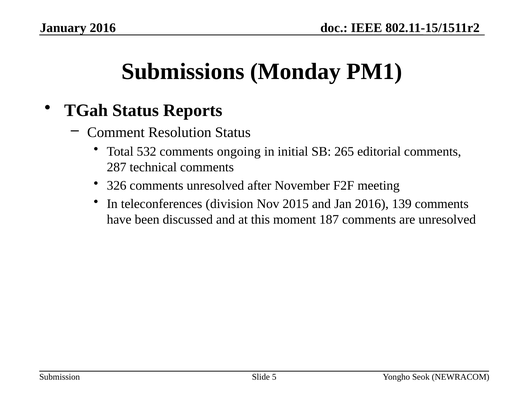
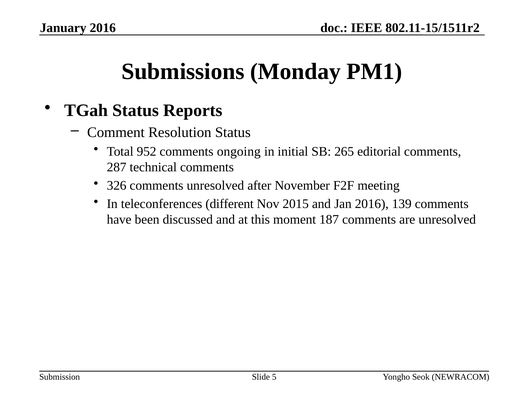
532: 532 -> 952
division: division -> different
